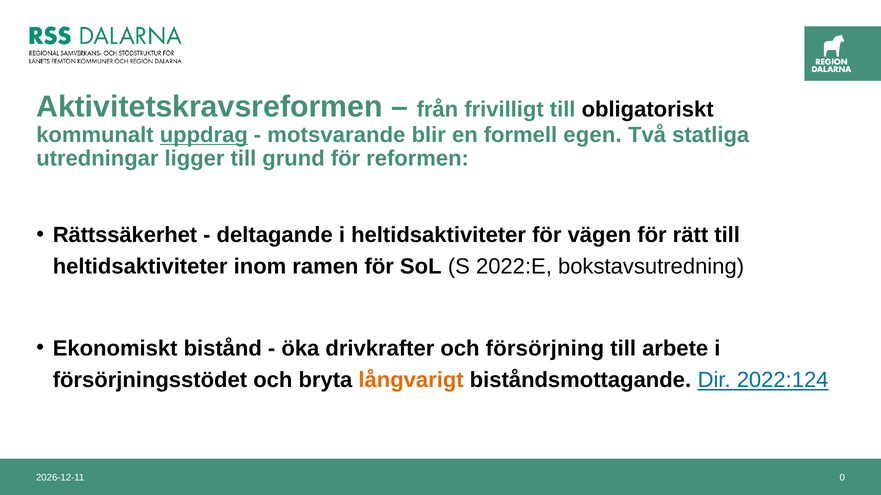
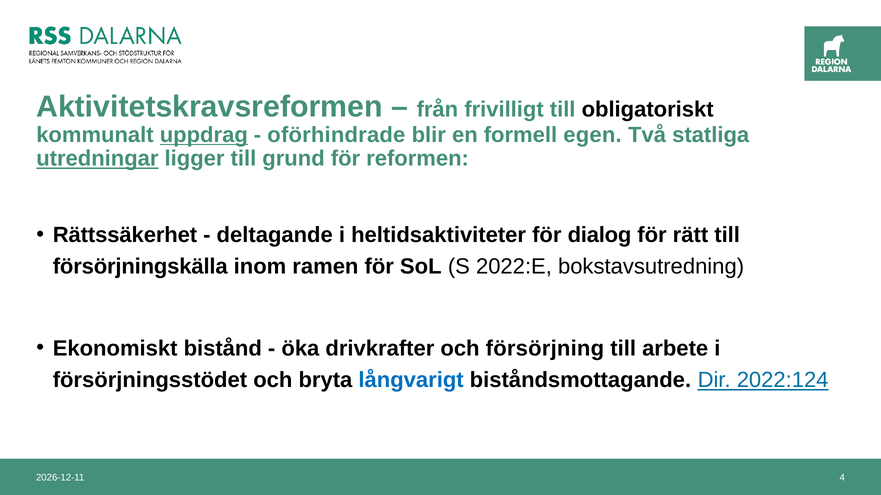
motsvarande: motsvarande -> oförhindrade
utredningar underline: none -> present
vägen: vägen -> dialog
heltidsaktiviteter at (140, 267): heltidsaktiviteter -> försörjningskälla
långvarigt colour: orange -> blue
0: 0 -> 4
